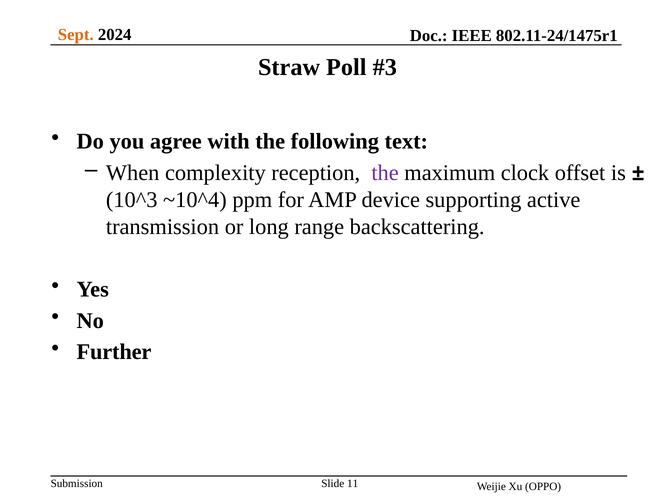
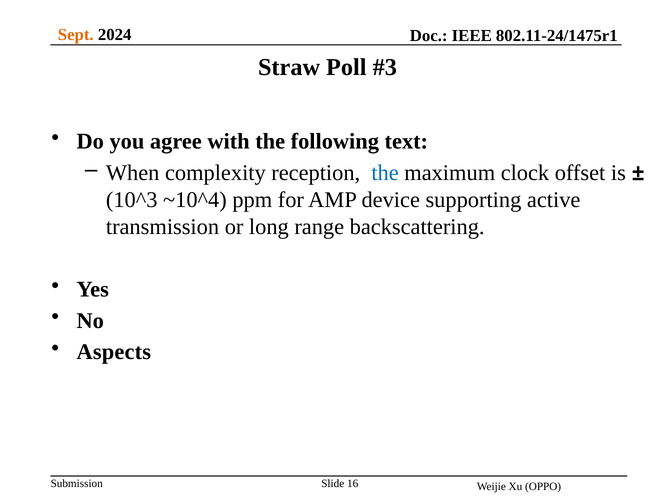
the at (385, 173) colour: purple -> blue
Further: Further -> Aspects
11: 11 -> 16
